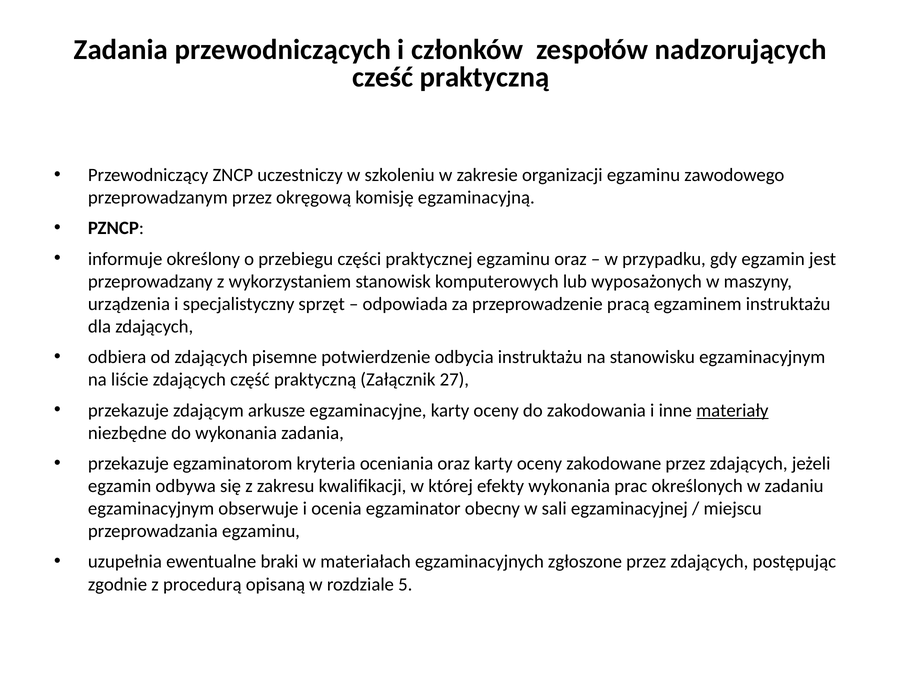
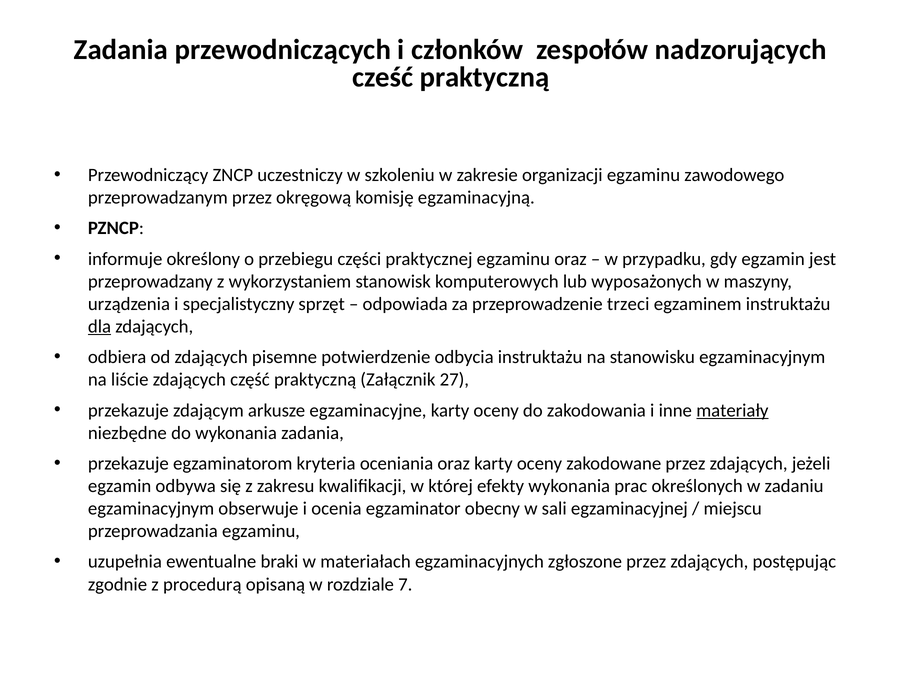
pracą: pracą -> trzeci
dla underline: none -> present
5: 5 -> 7
